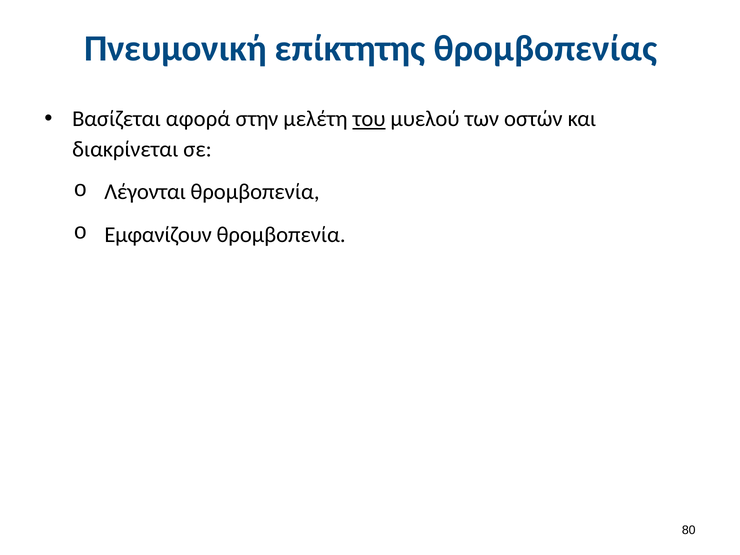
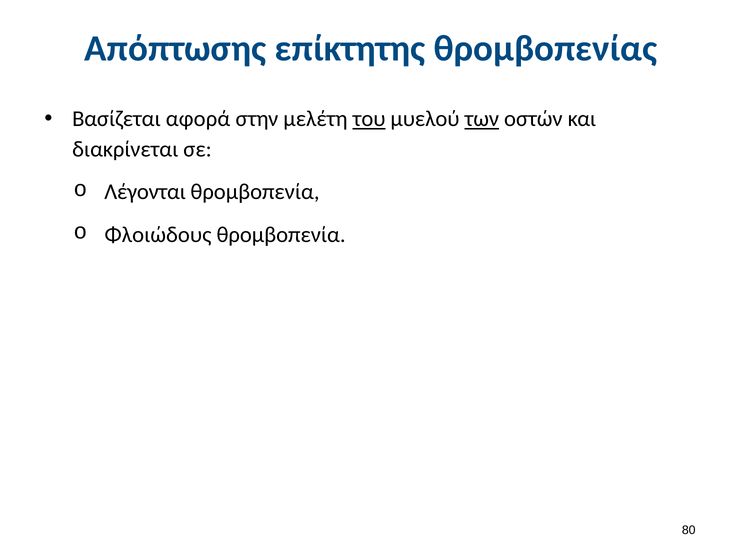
Πνευμονική: Πνευμονική -> Απόπτωσης
των underline: none -> present
Εμφανίζουν: Εμφανίζουν -> Φλοιώδους
